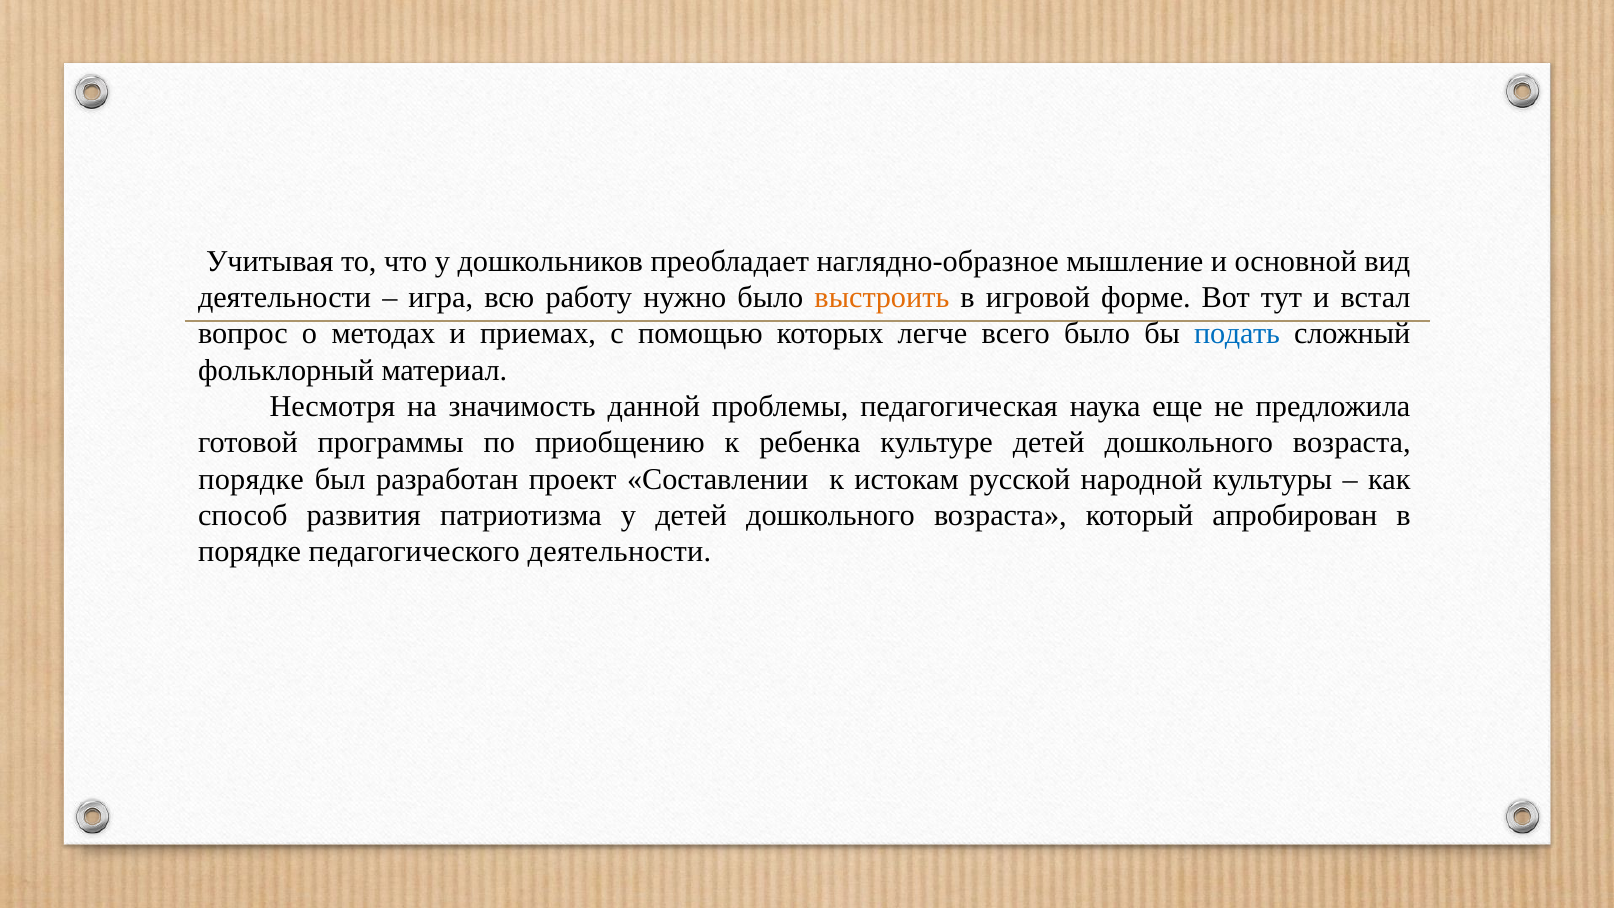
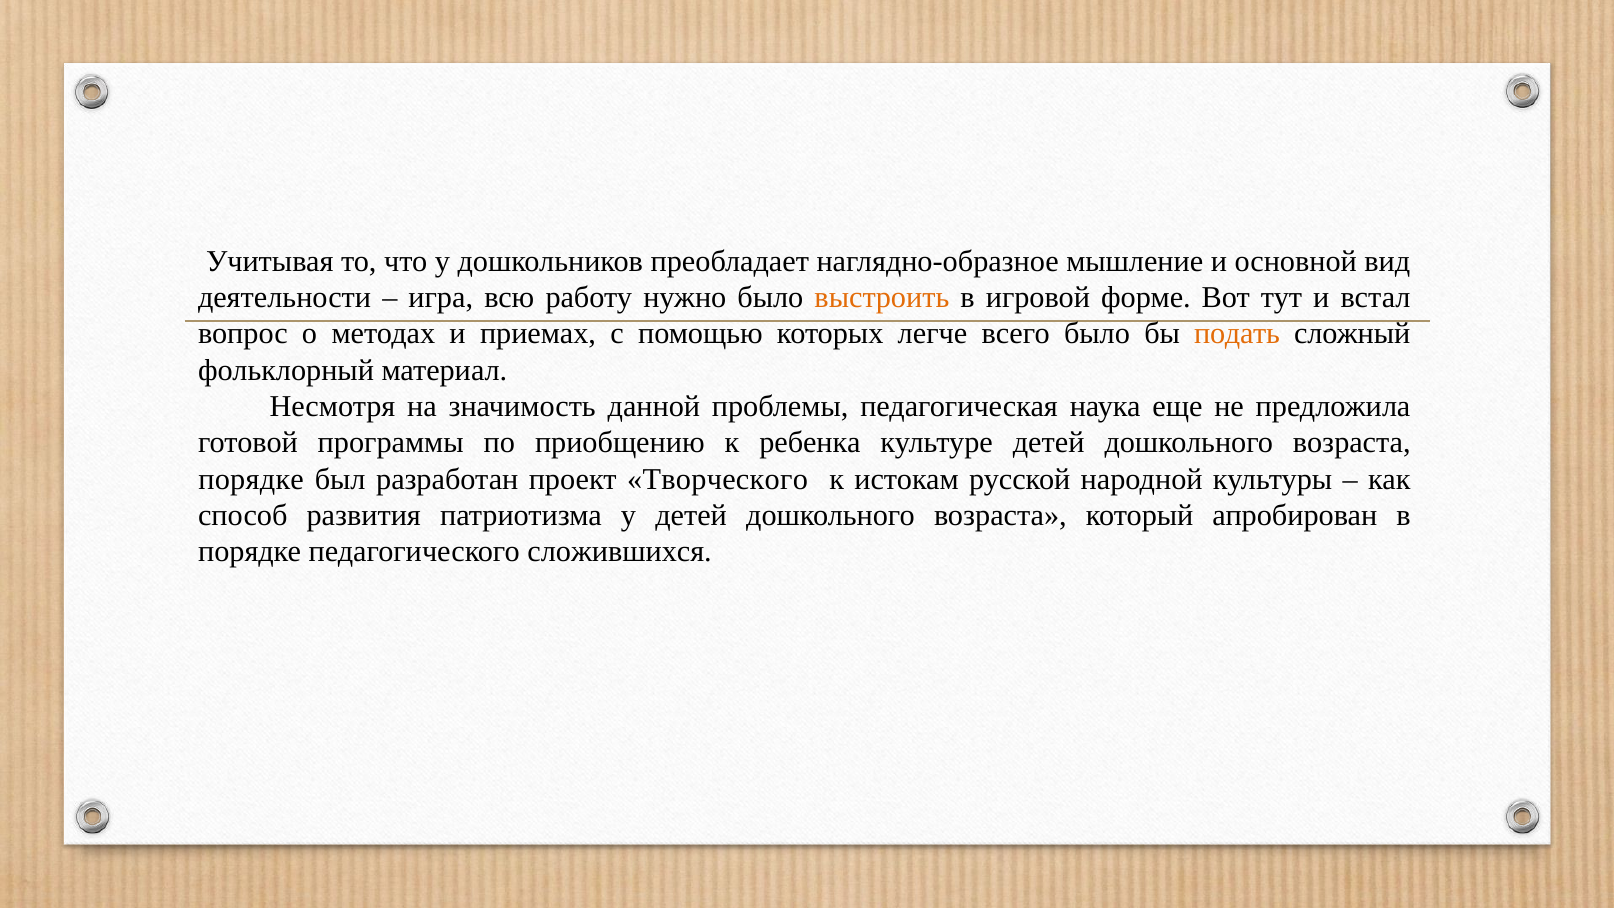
подать colour: blue -> orange
Составлении: Составлении -> Творческого
педагогического деятельности: деятельности -> сложившихся
